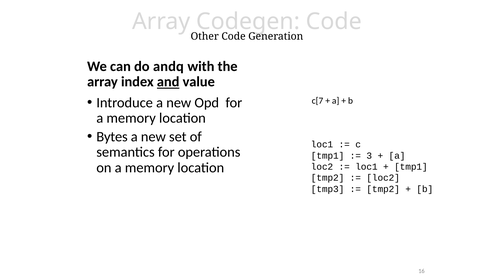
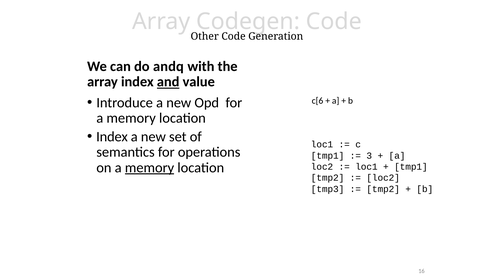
c[7: c[7 -> c[6
Bytes at (112, 137): Bytes -> Index
memory at (150, 168) underline: none -> present
